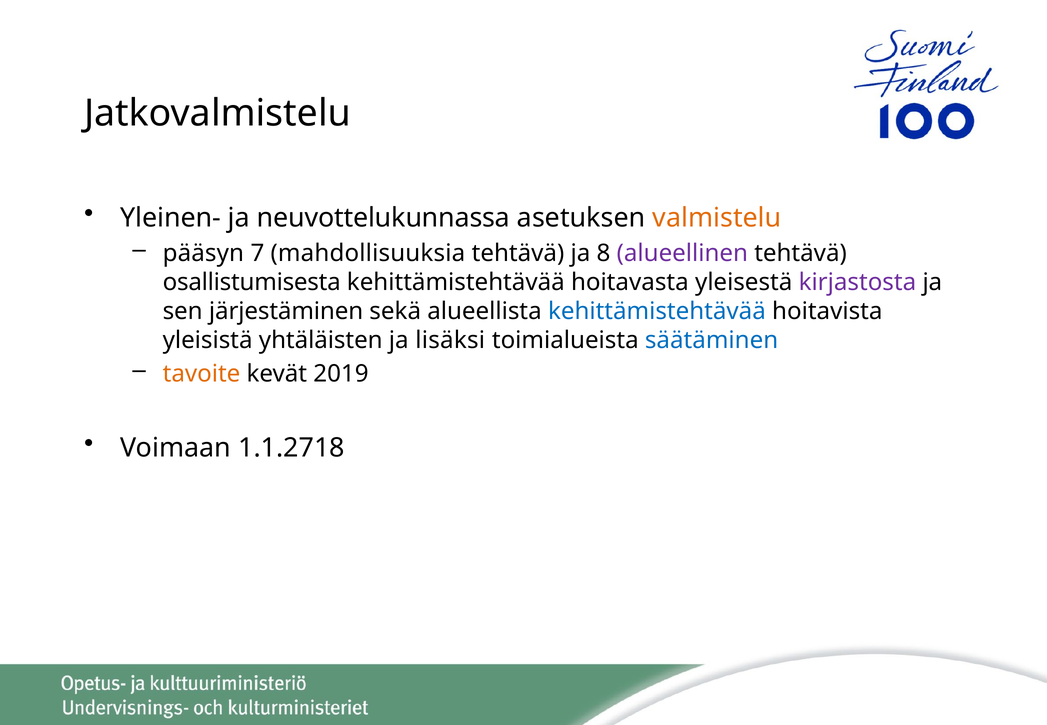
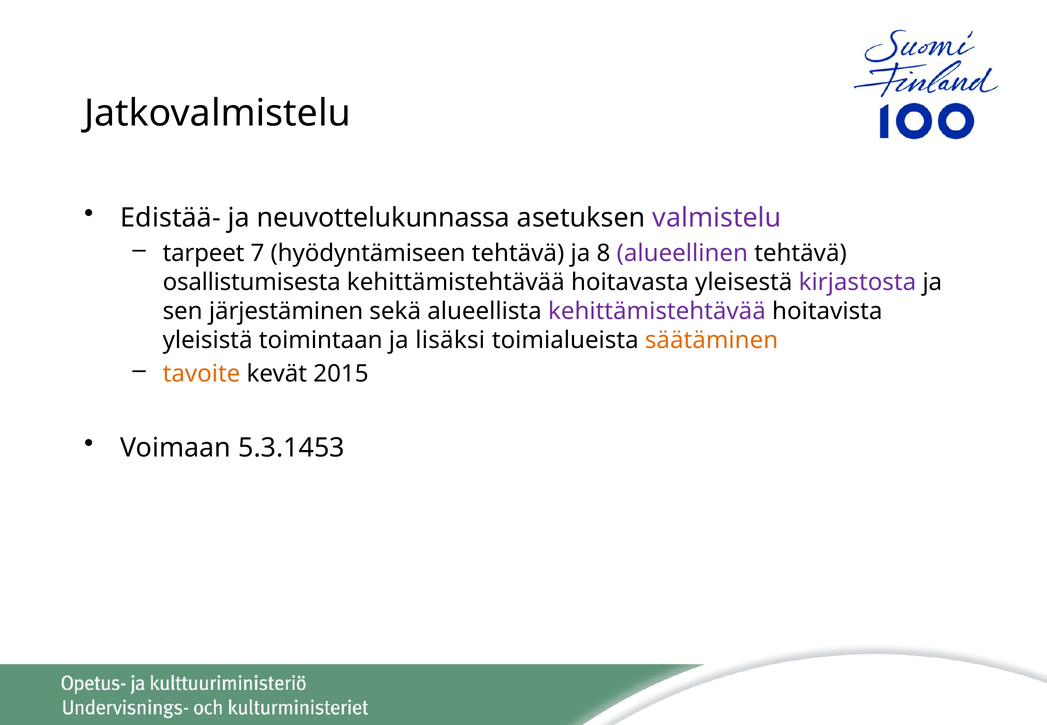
Yleinen-: Yleinen- -> Edistää-
valmistelu colour: orange -> purple
pääsyn: pääsyn -> tarpeet
mahdollisuuksia: mahdollisuuksia -> hyödyntämiseen
kehittämistehtävää at (657, 311) colour: blue -> purple
yhtäläisten: yhtäläisten -> toimintaan
säätäminen colour: blue -> orange
2019: 2019 -> 2015
1.1.2718: 1.1.2718 -> 5.3.1453
